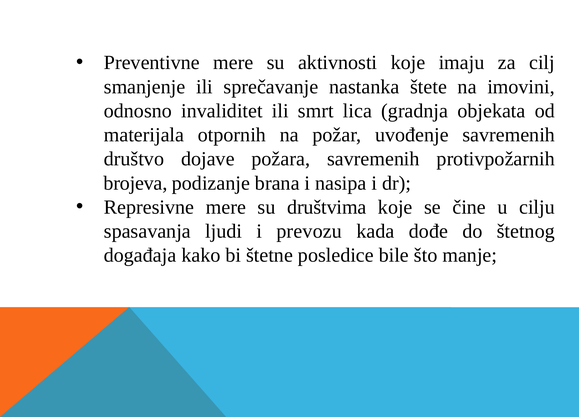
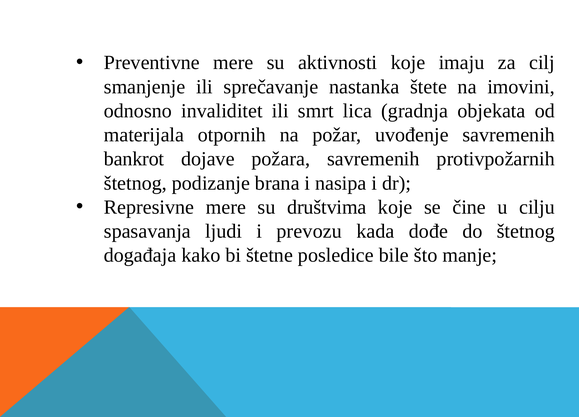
društvo: društvo -> bankrot
brojeva at (135, 183): brojeva -> štetnog
